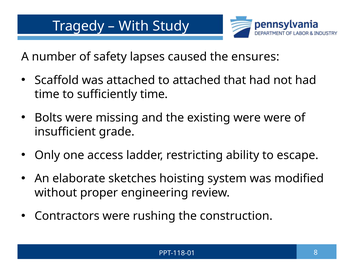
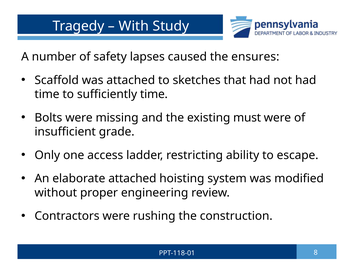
to attached: attached -> sketches
existing were: were -> must
elaborate sketches: sketches -> attached
